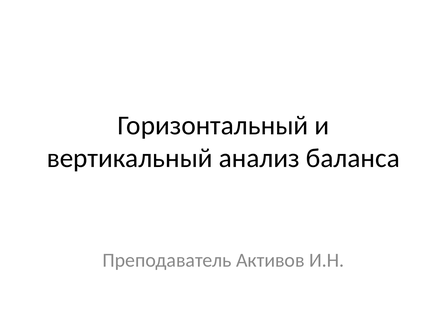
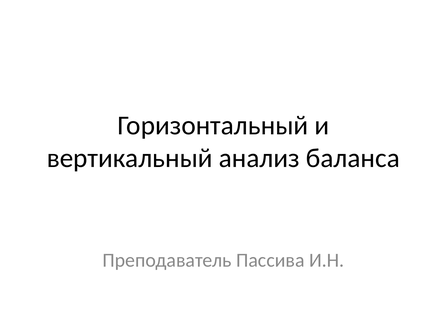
Активов: Активов -> Пассива
